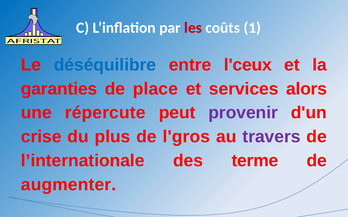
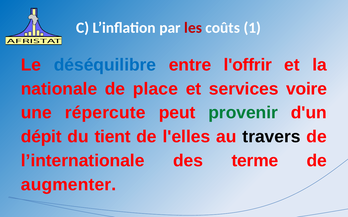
l'ceux: l'ceux -> l'offrir
garanties: garanties -> nationale
alors: alors -> voire
provenir colour: purple -> green
crise: crise -> dépit
plus: plus -> tient
l'gros: l'gros -> l'elles
travers colour: purple -> black
